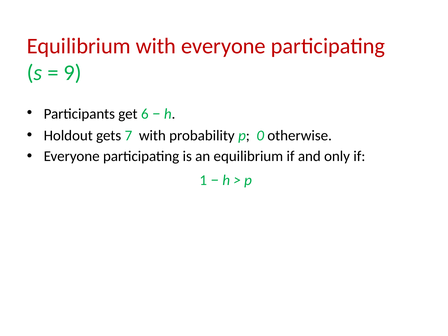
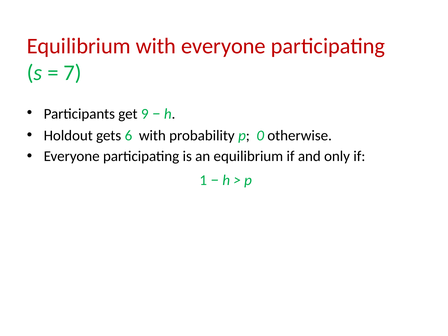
9: 9 -> 7
6: 6 -> 9
7: 7 -> 6
